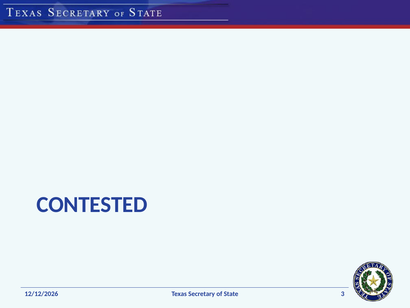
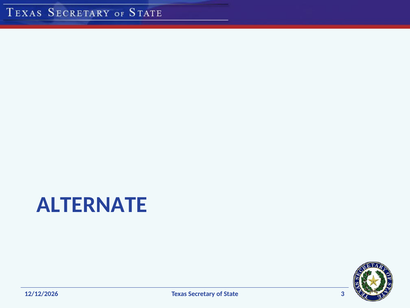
CONTESTED: CONTESTED -> ALTERNATE
